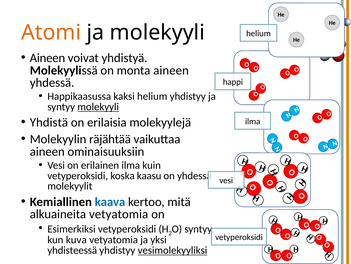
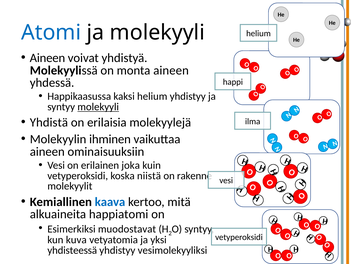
Atomi colour: orange -> blue
räjähtää: räjähtää -> ihminen
erilainen ilma: ilma -> joka
kaasu: kaasu -> niistä
on yhdessä: yhdessä -> rakenne
alkuaineita vetyatomia: vetyatomia -> happiatomi
Esimerkiksi vetyperoksidi: vetyperoksidi -> muodostavat
vesimolekyyliksi underline: present -> none
